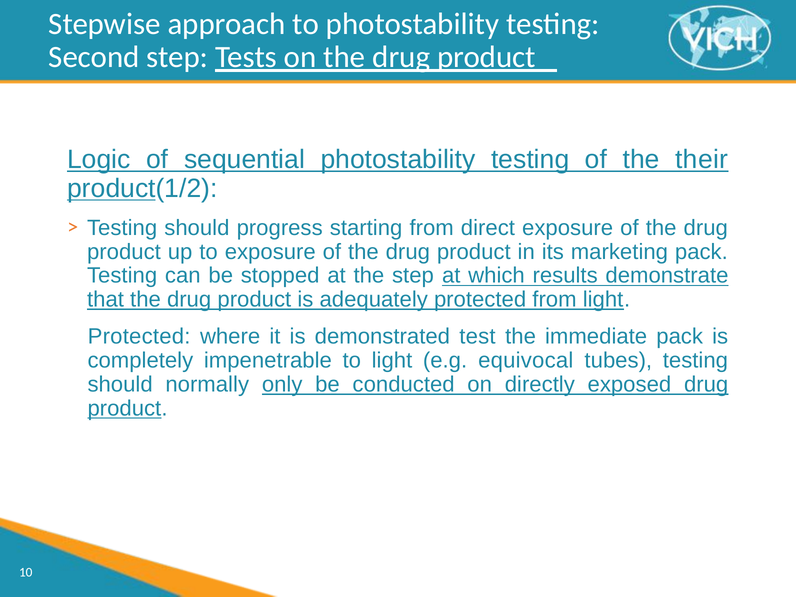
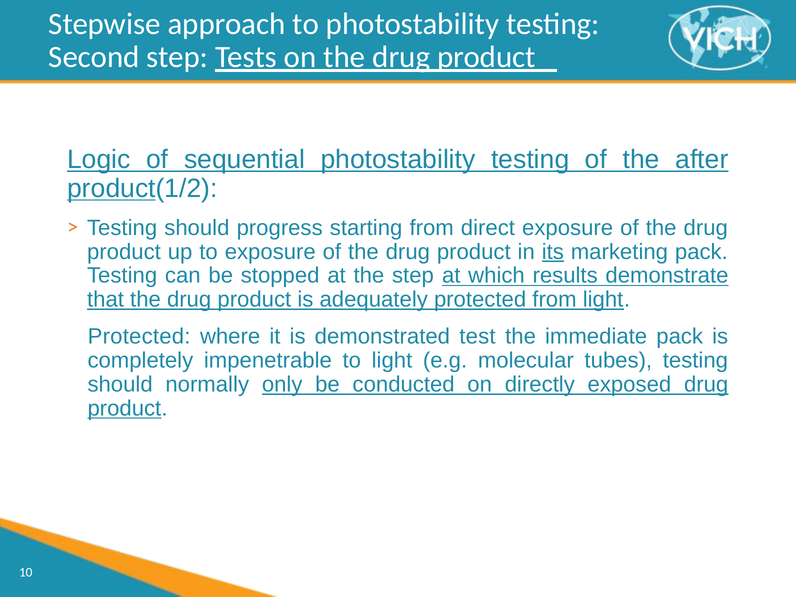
their: their -> after
its underline: none -> present
equivocal: equivocal -> molecular
